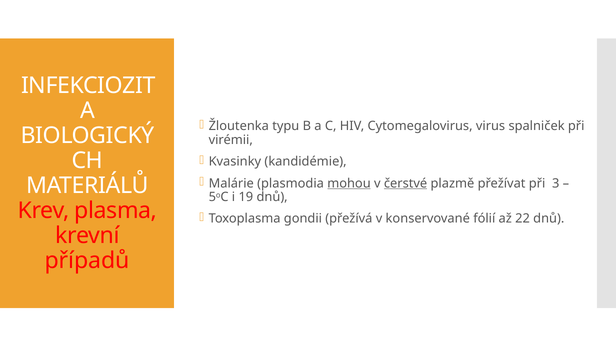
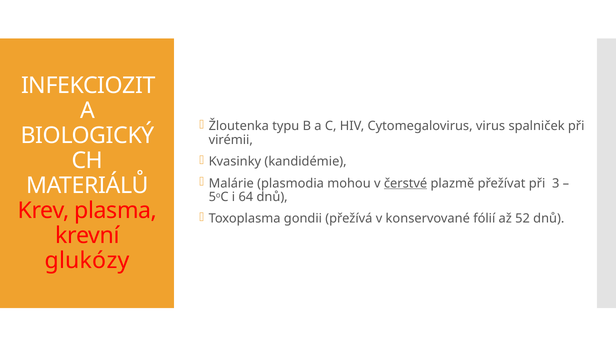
mohou underline: present -> none
19: 19 -> 64
22: 22 -> 52
případů: případů -> glukózy
